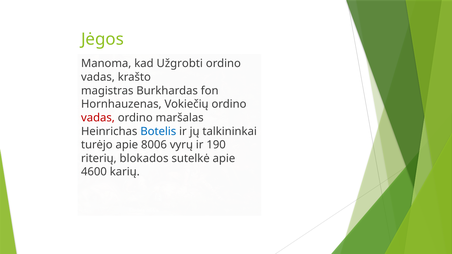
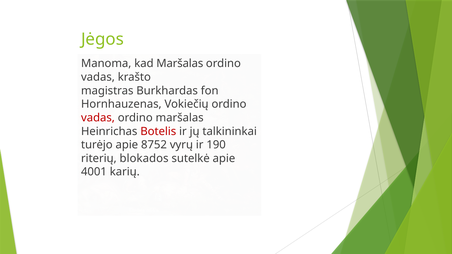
kad Užgrobti: Užgrobti -> Maršalas
Botelis colour: blue -> red
8006: 8006 -> 8752
4600: 4600 -> 4001
